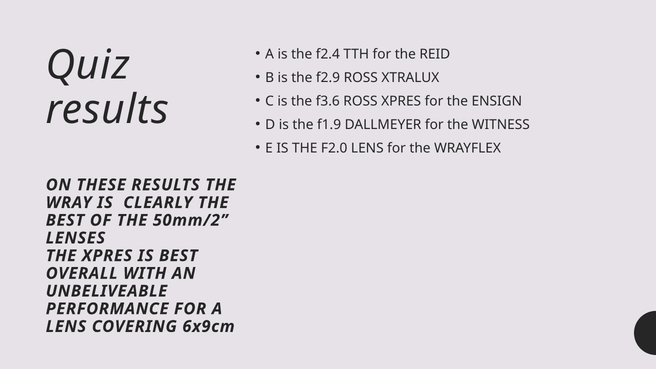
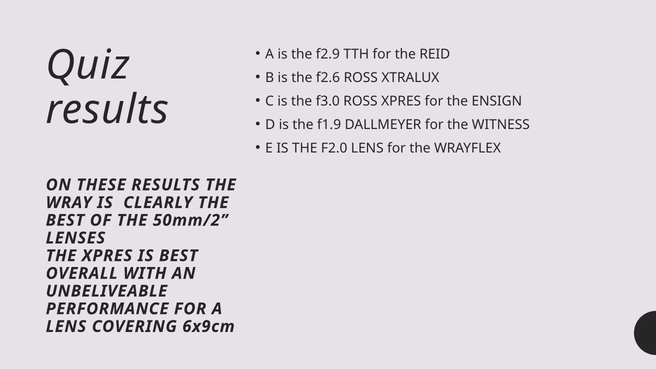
f2.4: f2.4 -> f2.9
f2.9: f2.9 -> f2.6
f3.6: f3.6 -> f3.0
